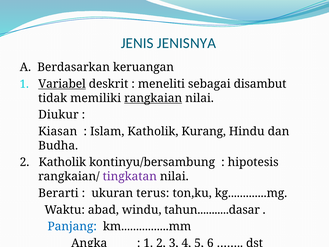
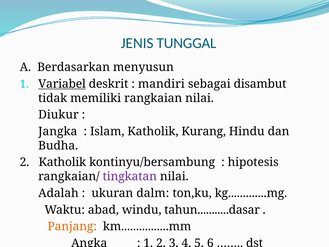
JENISNYA: JENISNYA -> TUNGGAL
keruangan: keruangan -> menyusun
meneliti: meneliti -> mandiri
rangkaian underline: present -> none
Kiasan: Kiasan -> Jangka
Berarti: Berarti -> Adalah
terus: terus -> dalm
Panjang colour: blue -> orange
